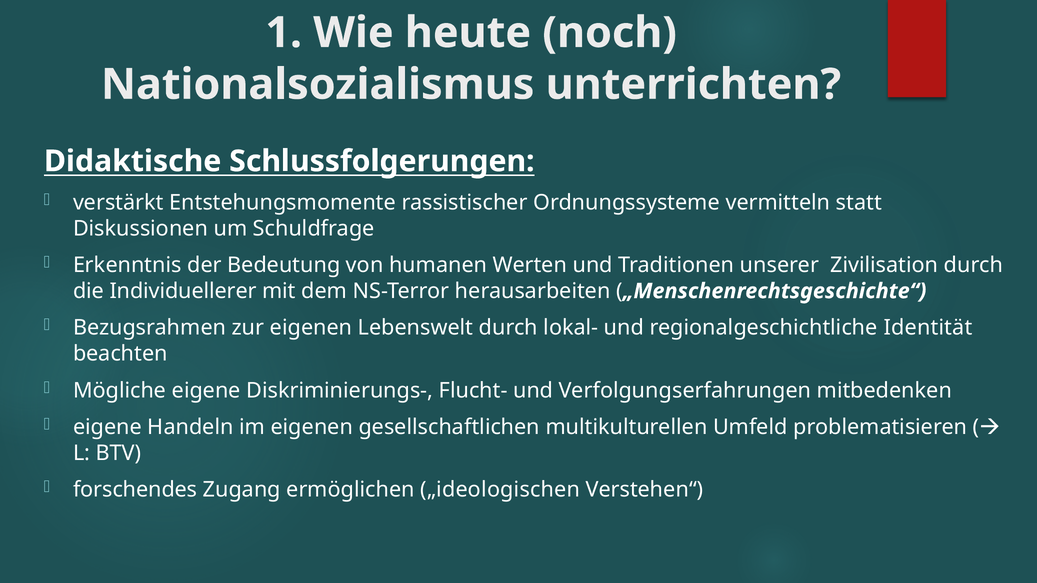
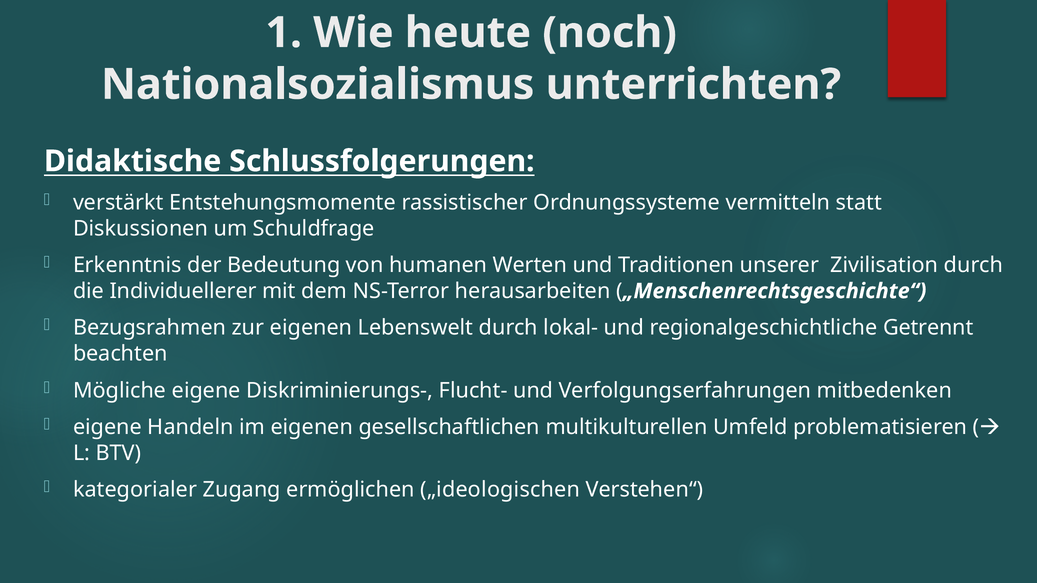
Identität: Identität -> Getrennt
forschendes: forschendes -> kategorialer
